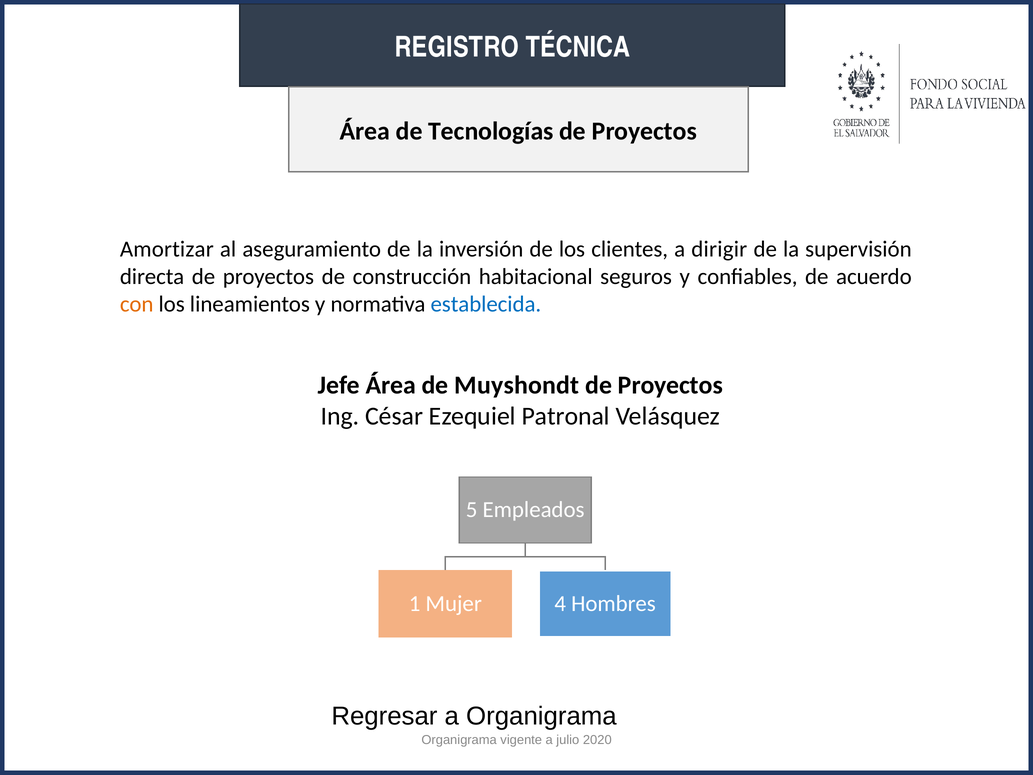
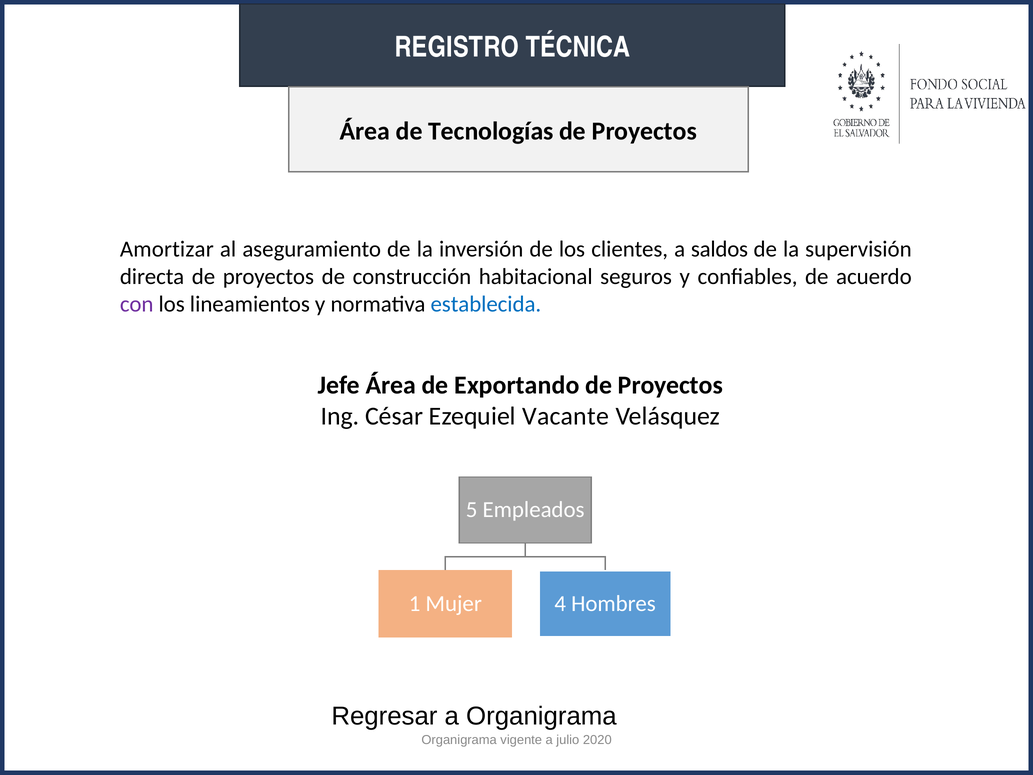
dirigir: dirigir -> saldos
con colour: orange -> purple
Muyshondt: Muyshondt -> Exportando
Patronal: Patronal -> Vacante
